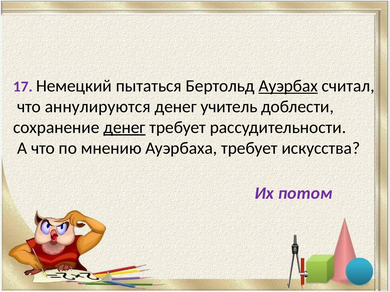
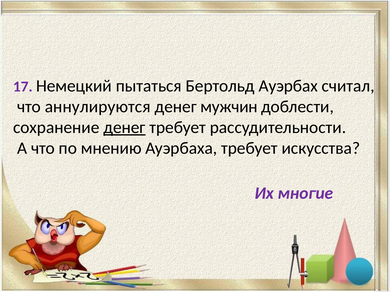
Ауэрбах underline: present -> none
учитель: учитель -> мужчин
потом: потом -> многие
